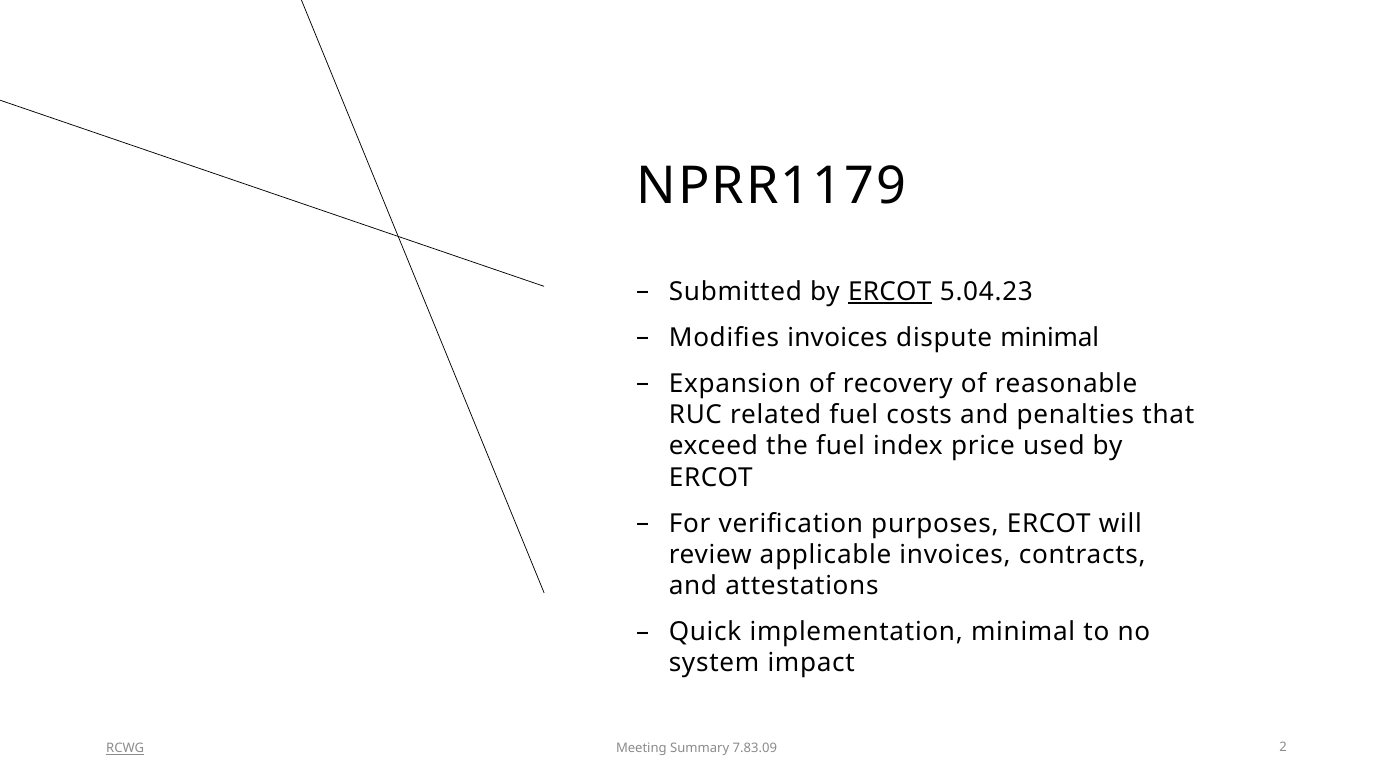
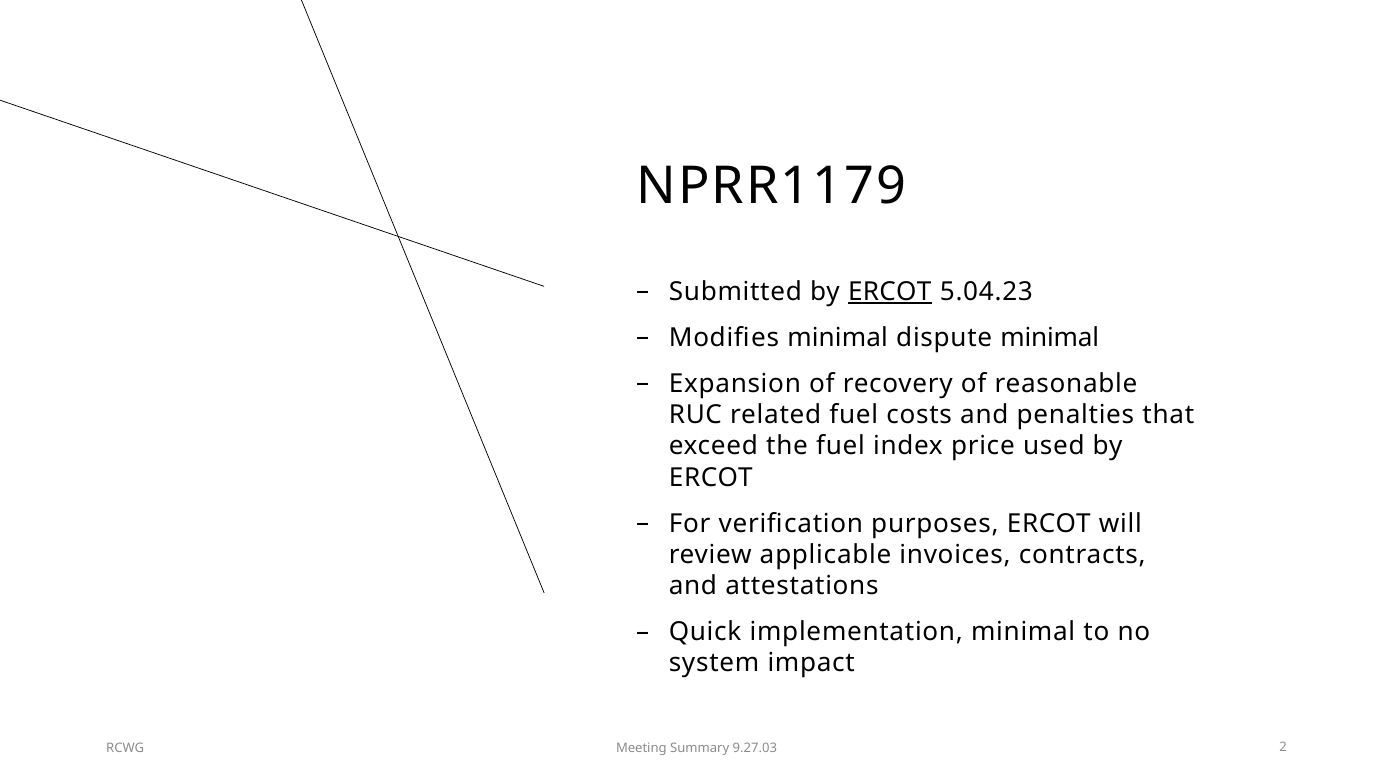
Modifies invoices: invoices -> minimal
RCWG underline: present -> none
7.83.09: 7.83.09 -> 9.27.03
